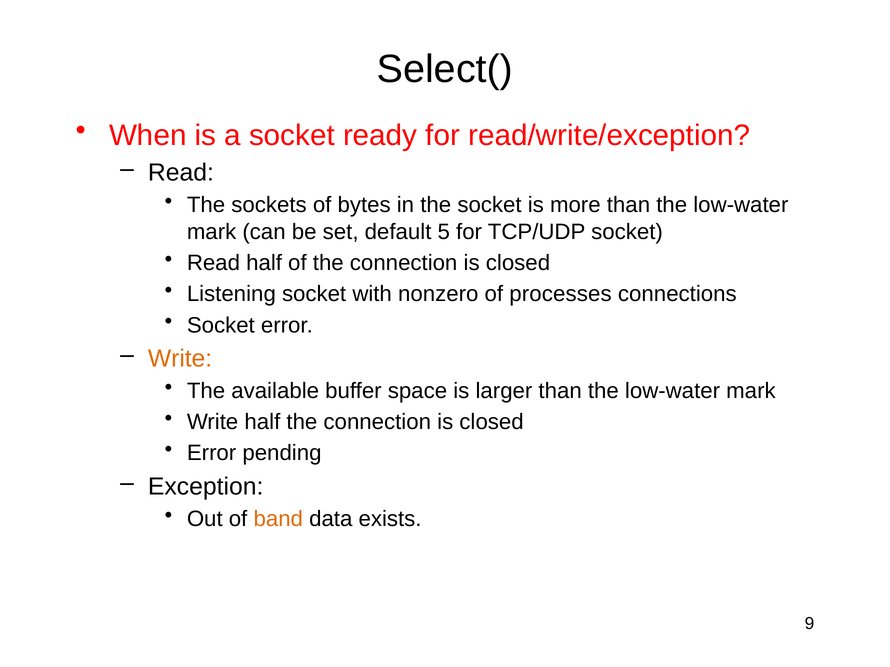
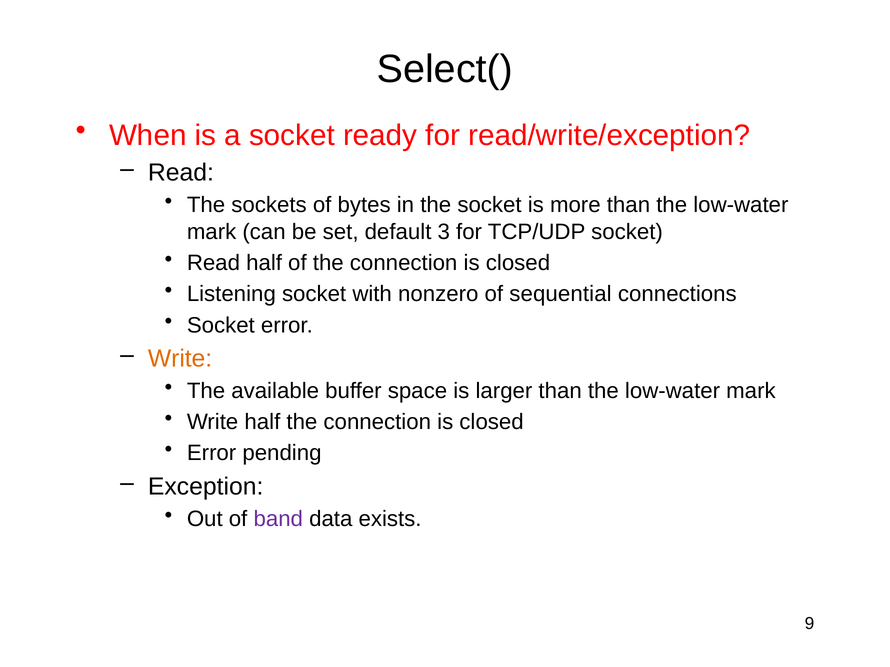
5: 5 -> 3
processes: processes -> sequential
band colour: orange -> purple
